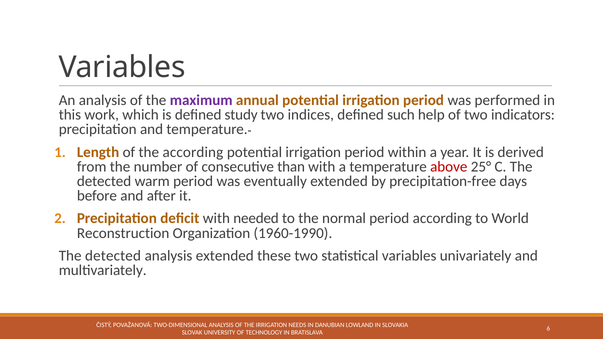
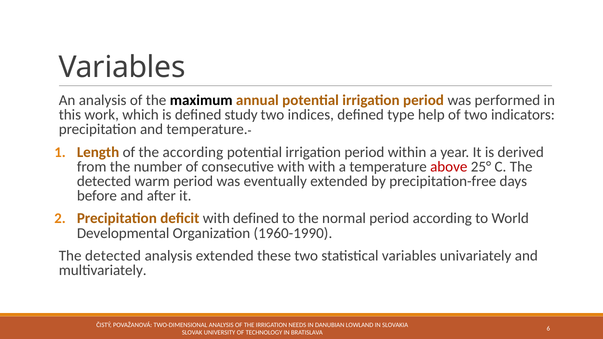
maximum colour: purple -> black
such: such -> type
consecutive than: than -> with
with needed: needed -> defined
Reconstruction: Reconstruction -> Developmental
